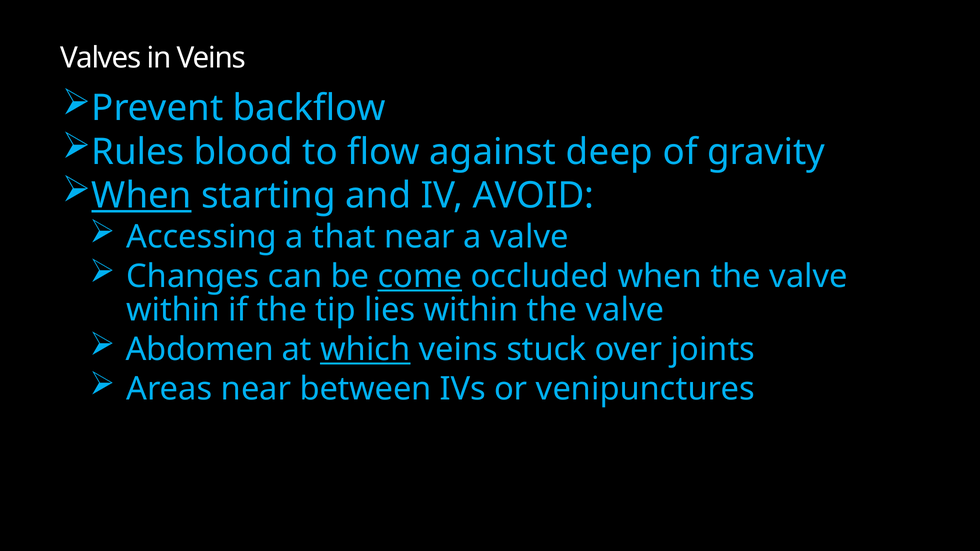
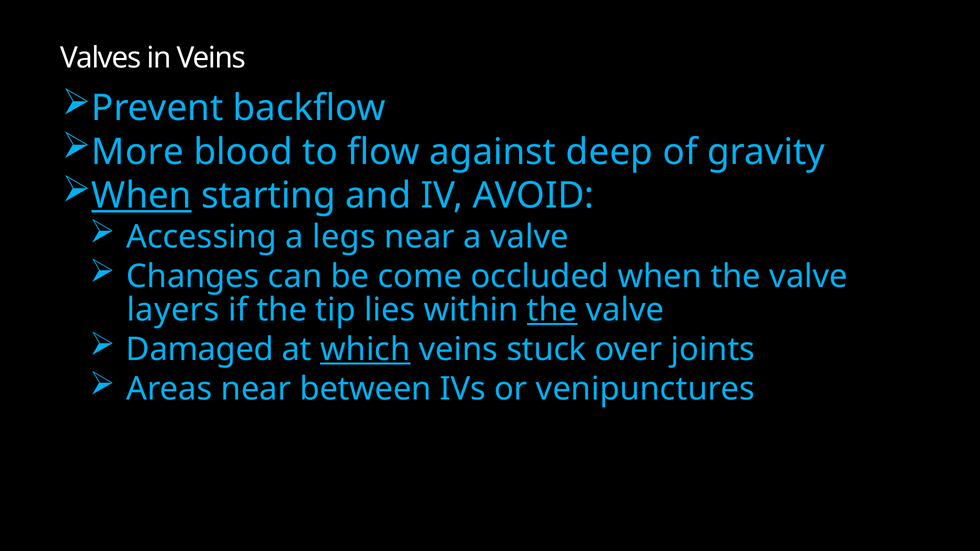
Rules: Rules -> More
that: that -> legs
come underline: present -> none
within at (173, 310): within -> layers
the at (552, 310) underline: none -> present
Abdomen: Abdomen -> Damaged
